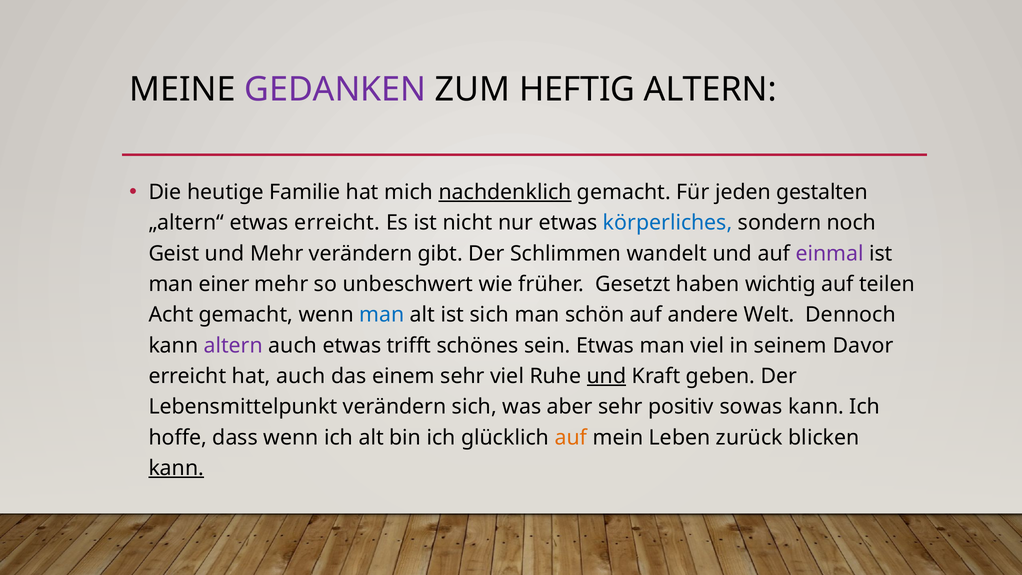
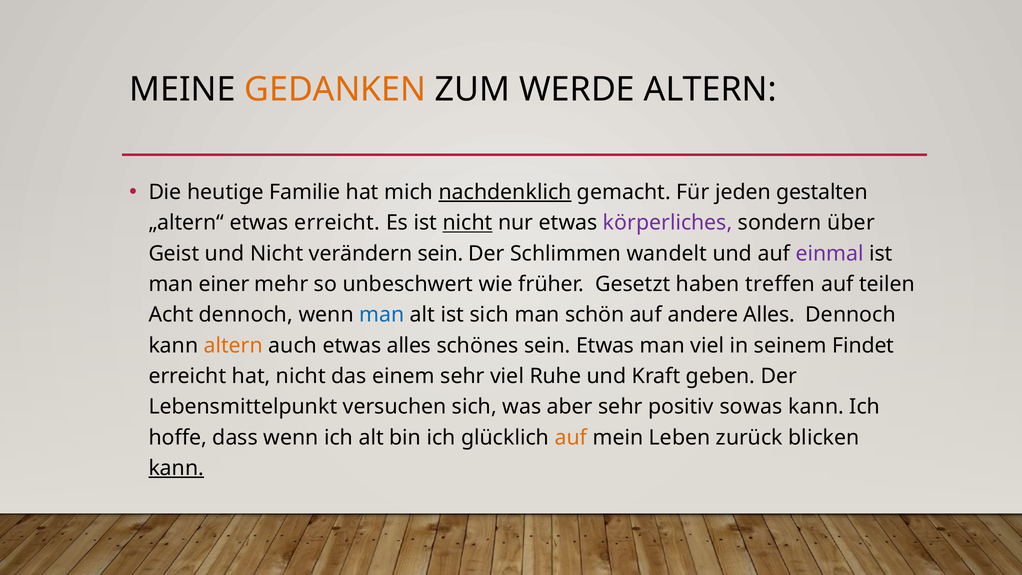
GEDANKEN colour: purple -> orange
HEFTIG: HEFTIG -> WERDE
nicht at (468, 223) underline: none -> present
körperliches colour: blue -> purple
noch: noch -> über
und Mehr: Mehr -> Nicht
verändern gibt: gibt -> sein
wichtig: wichtig -> treffen
Acht gemacht: gemacht -> dennoch
andere Welt: Welt -> Alles
altern at (233, 345) colour: purple -> orange
etwas trifft: trifft -> alles
Davor: Davor -> Findet
hat auch: auch -> nicht
und at (607, 376) underline: present -> none
Lebensmittelpunkt verändern: verändern -> versuchen
